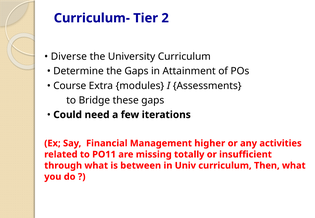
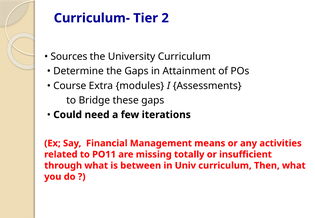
Diverse: Diverse -> Sources
higher: higher -> means
